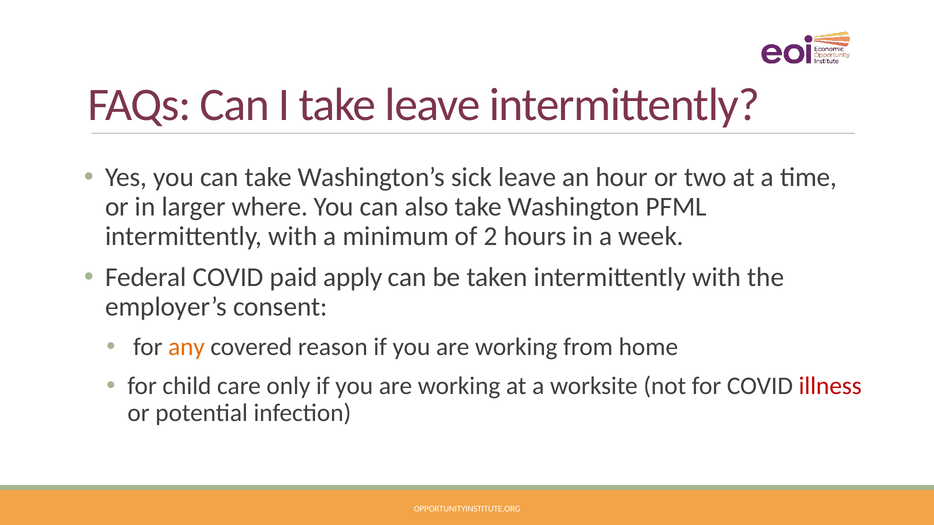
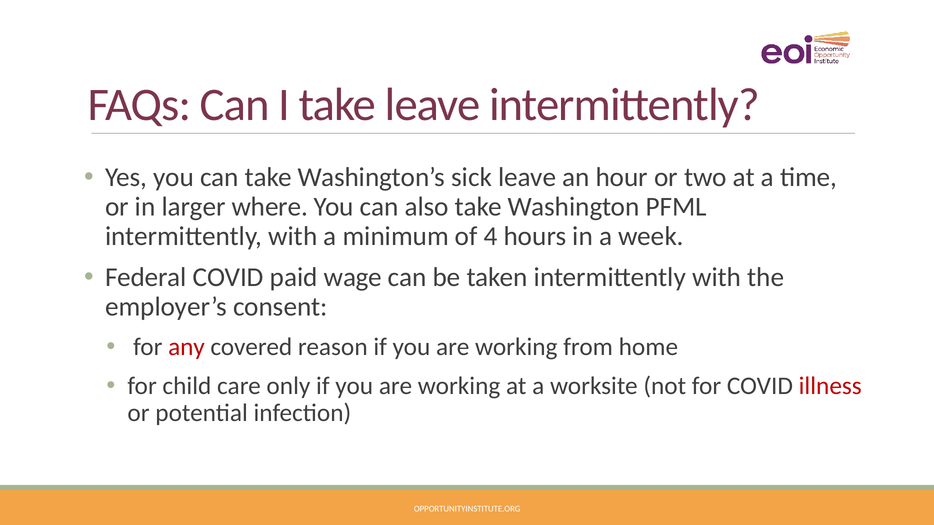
2: 2 -> 4
apply: apply -> wage
any colour: orange -> red
